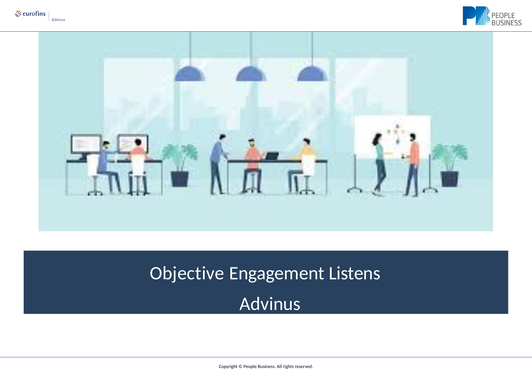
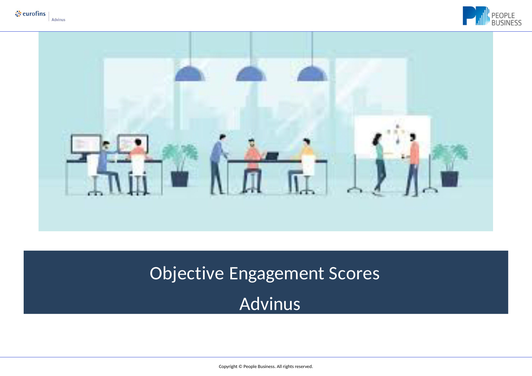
Listens: Listens -> Scores
